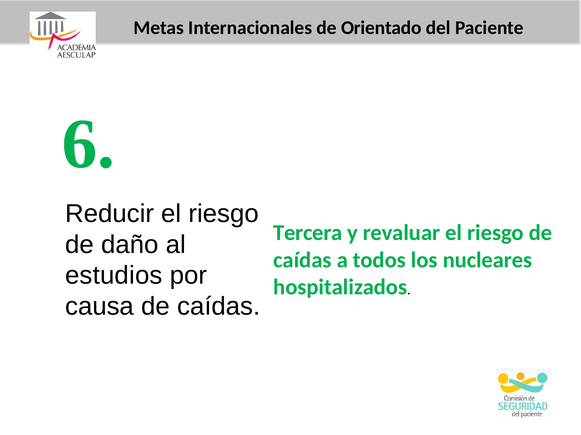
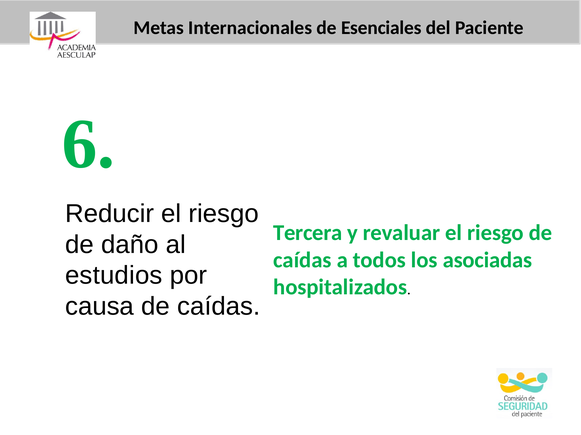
Orientado: Orientado -> Esenciales
nucleares: nucleares -> asociadas
